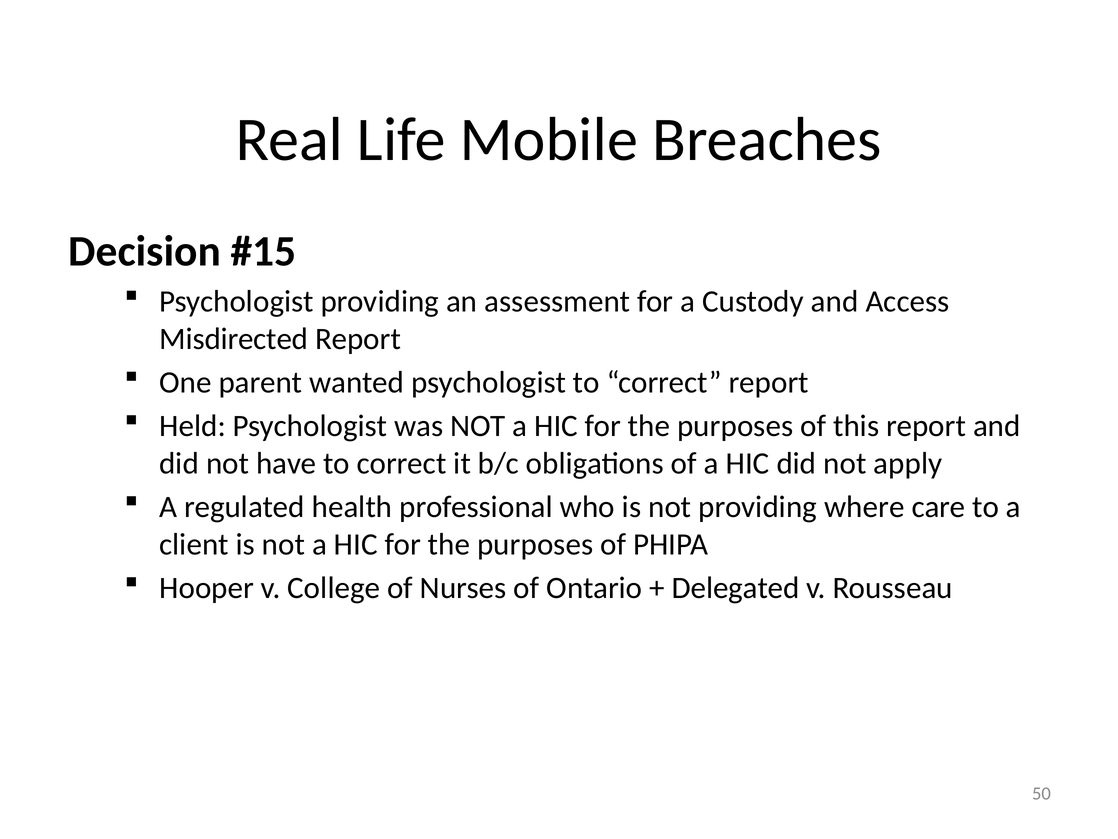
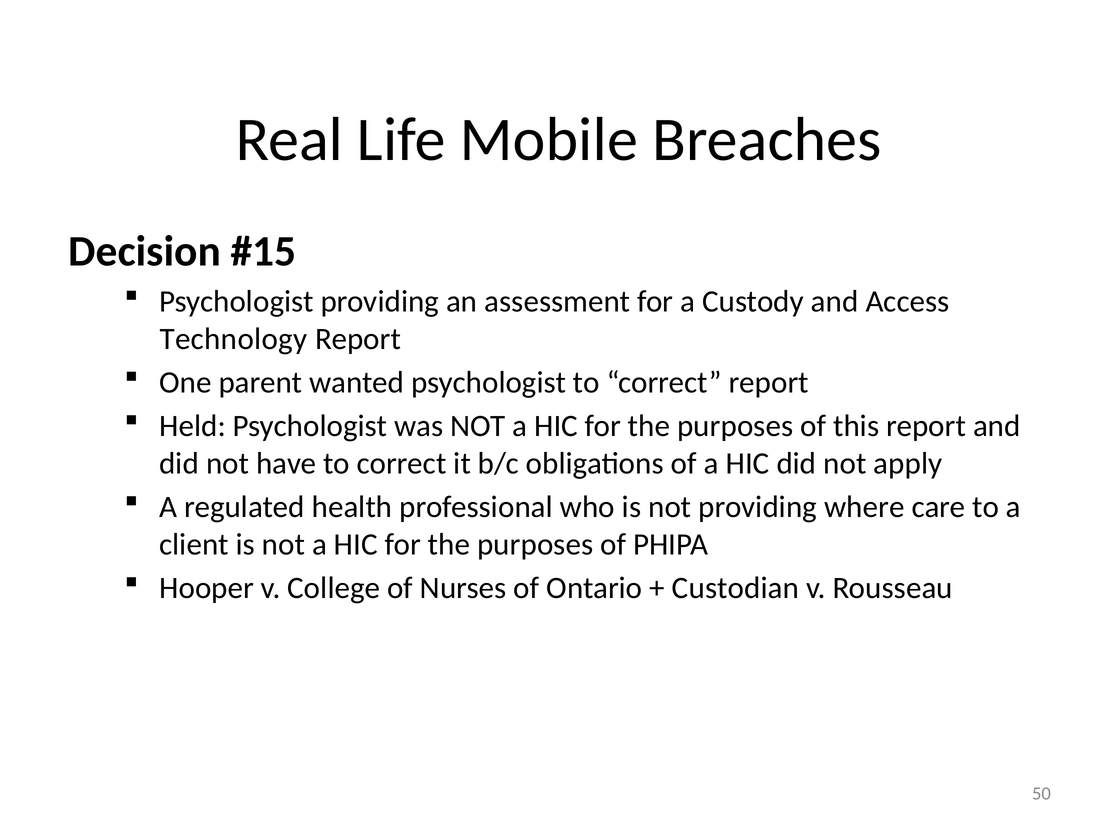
Misdirected: Misdirected -> Technology
Delegated: Delegated -> Custodian
